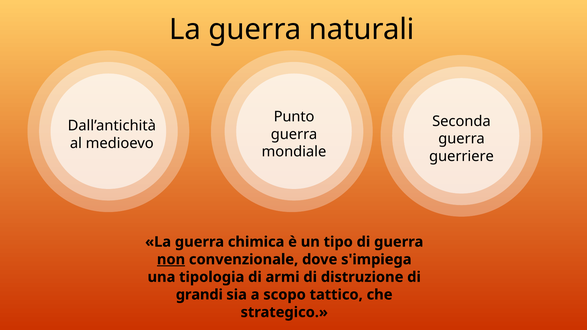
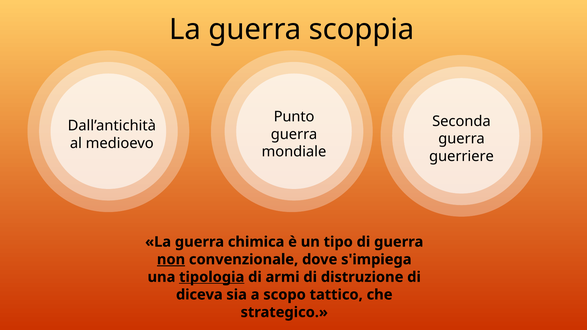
naturali: naturali -> scoppia
tipologia underline: none -> present
grandi: grandi -> diceva
